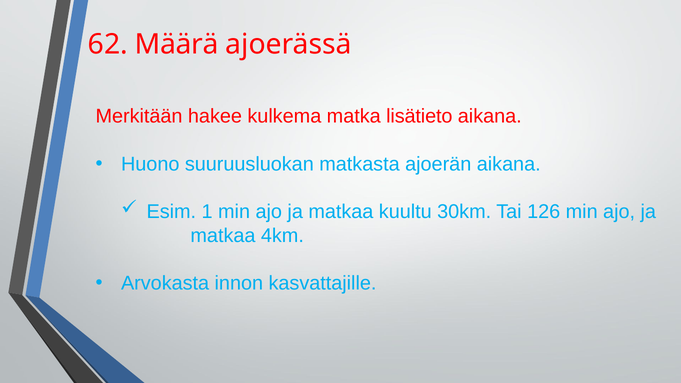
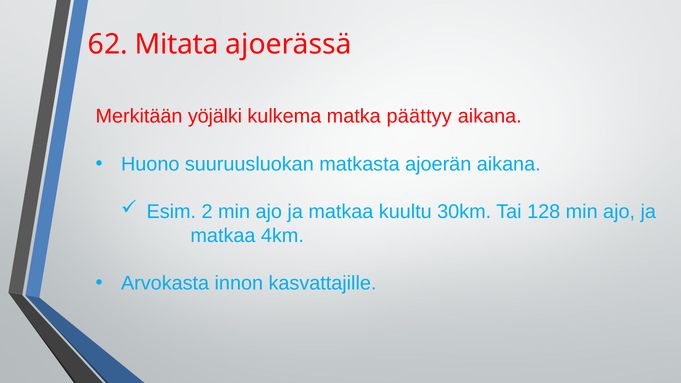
Määrä: Määrä -> Mitata
hakee: hakee -> yöjälki
lisätieto: lisätieto -> päättyy
1: 1 -> 2
126: 126 -> 128
